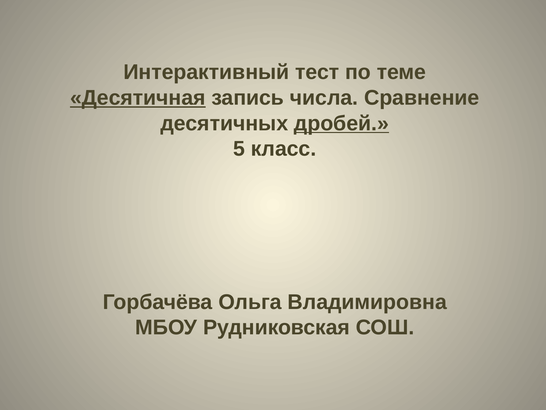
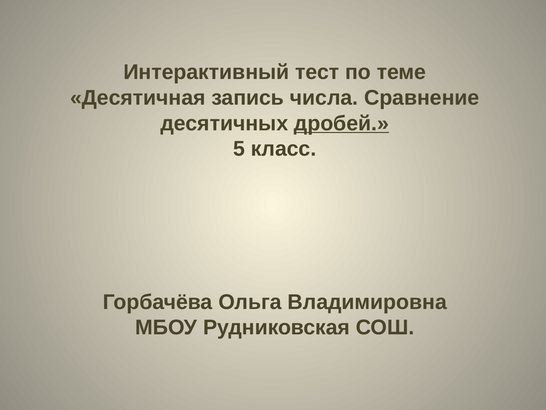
Десятичная underline: present -> none
